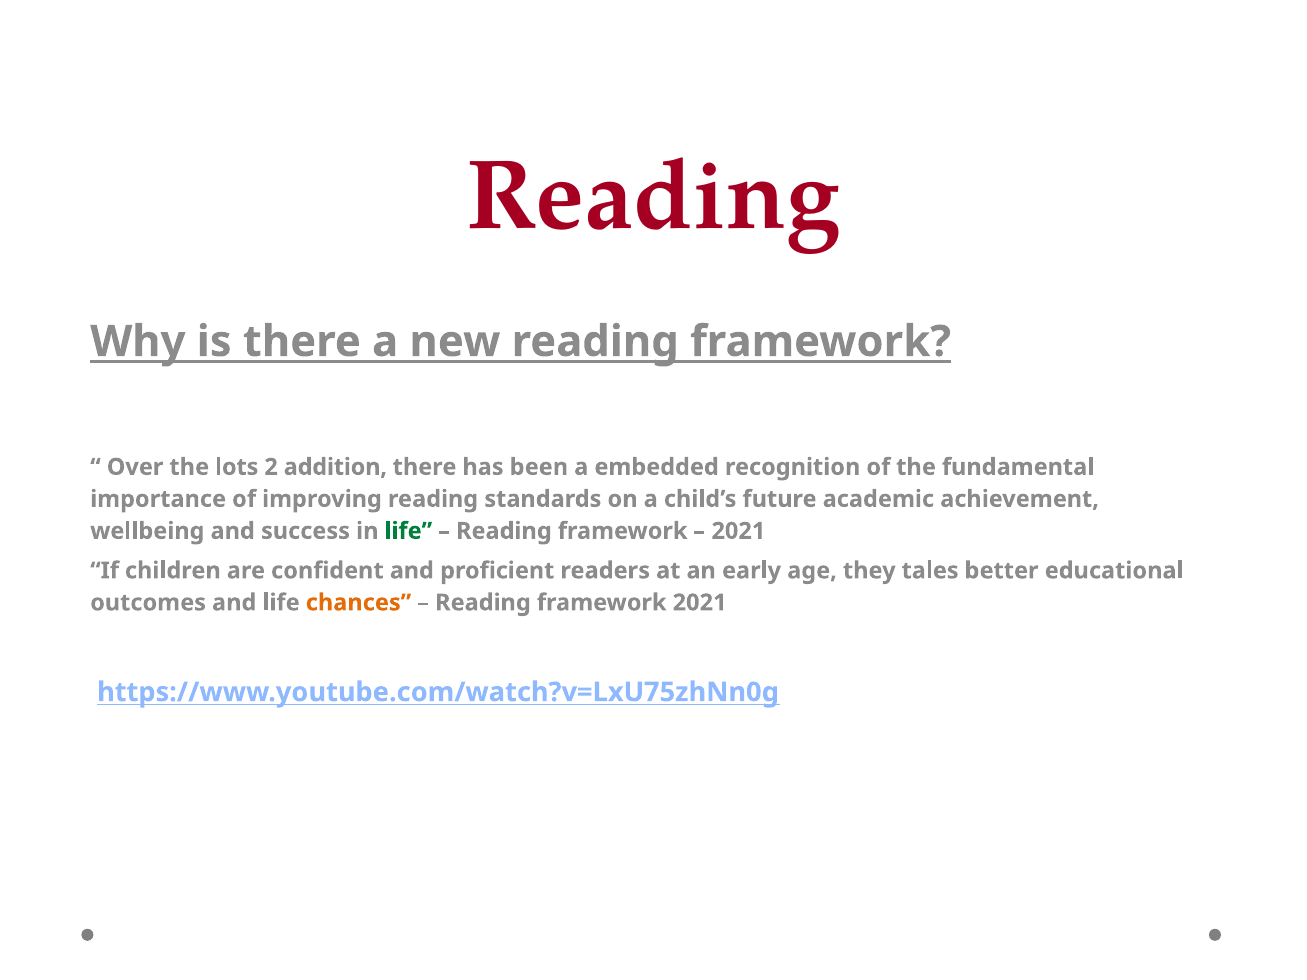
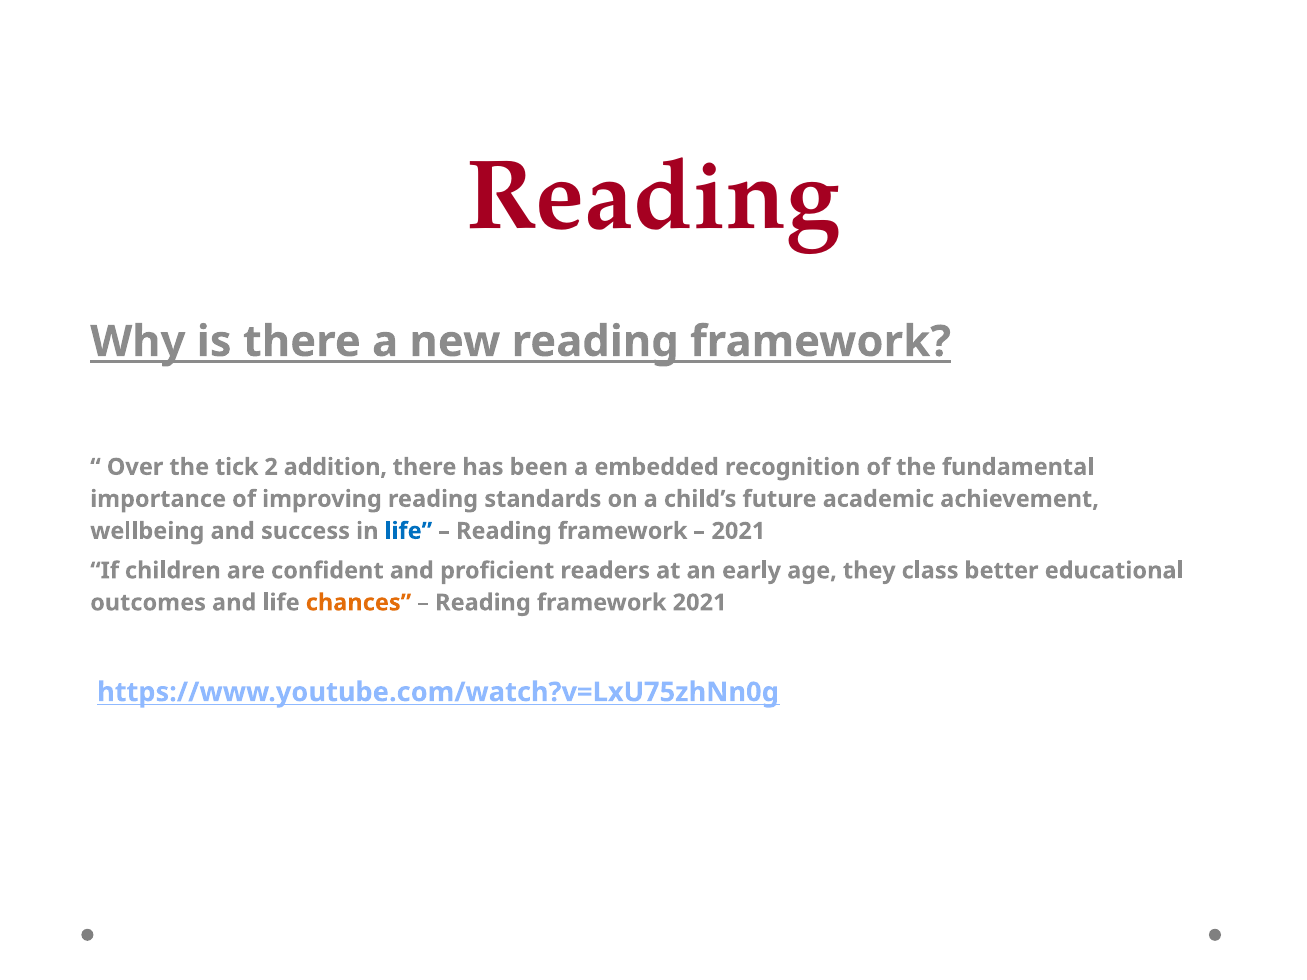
lots: lots -> tick
life at (408, 531) colour: green -> blue
tales: tales -> class
